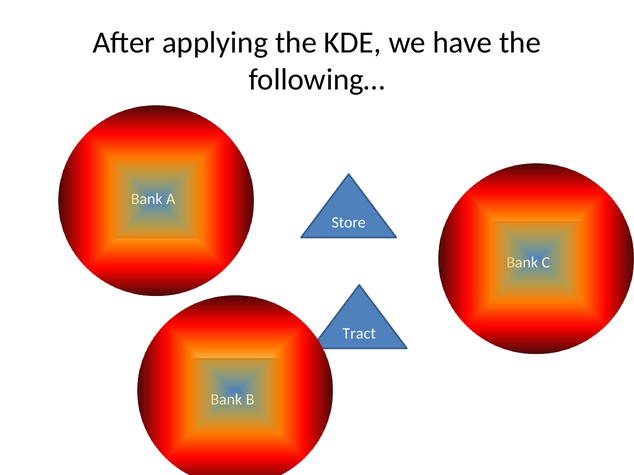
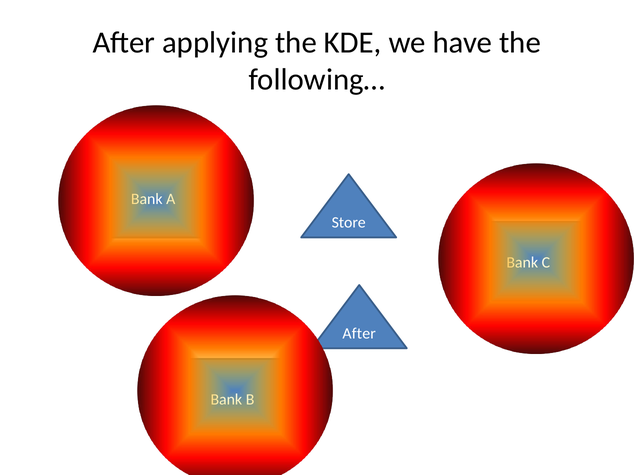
Tract at (359, 334): Tract -> After
